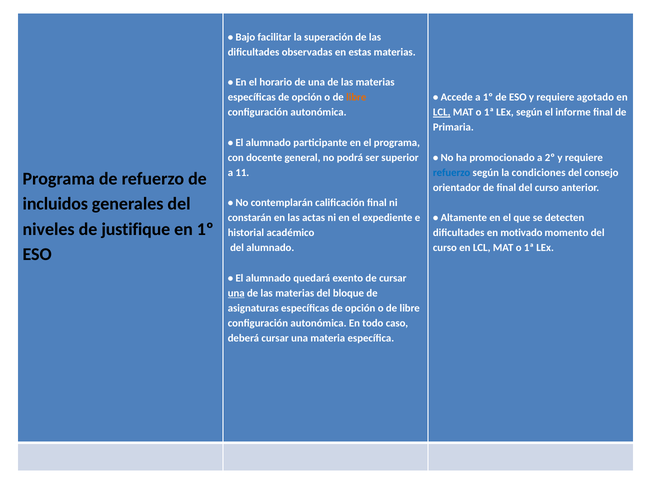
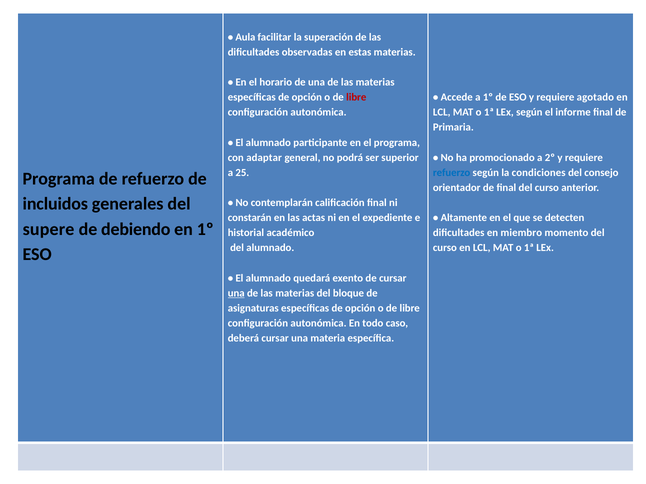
Bajo: Bajo -> Aula
libre at (356, 97) colour: orange -> red
LCL at (442, 112) underline: present -> none
docente: docente -> adaptar
11: 11 -> 25
niveles: niveles -> supere
justifique: justifique -> debiendo
motivado: motivado -> miembro
